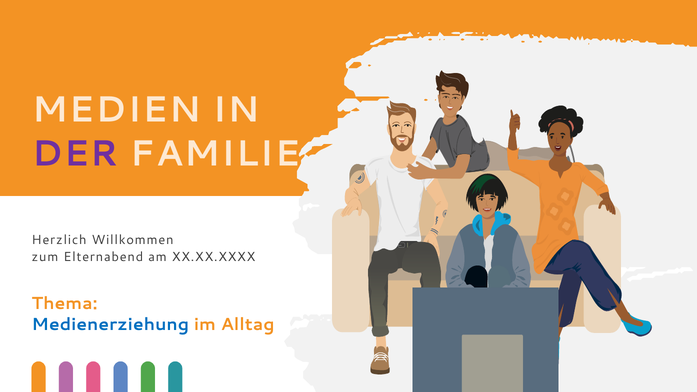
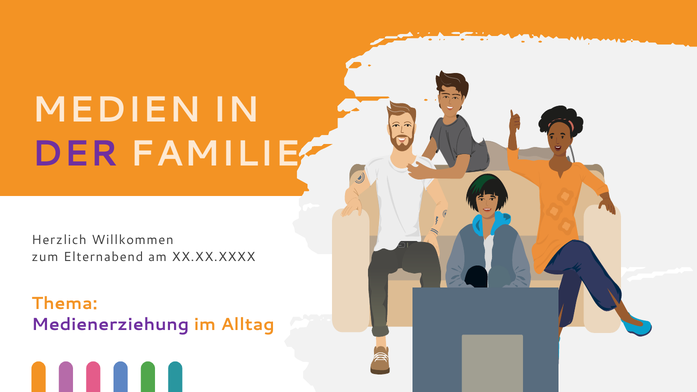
Medienerziehung colour: blue -> purple
